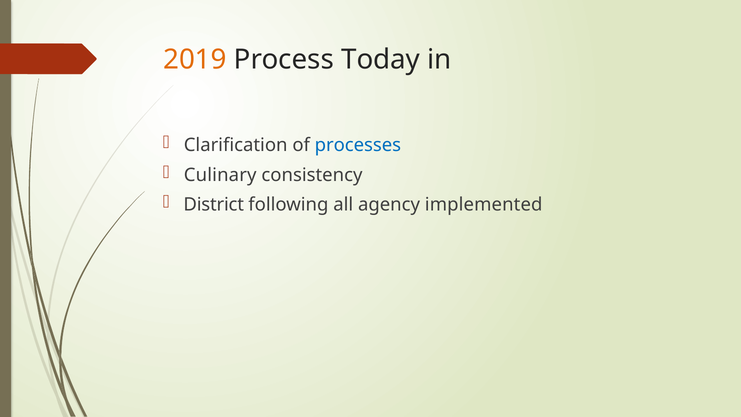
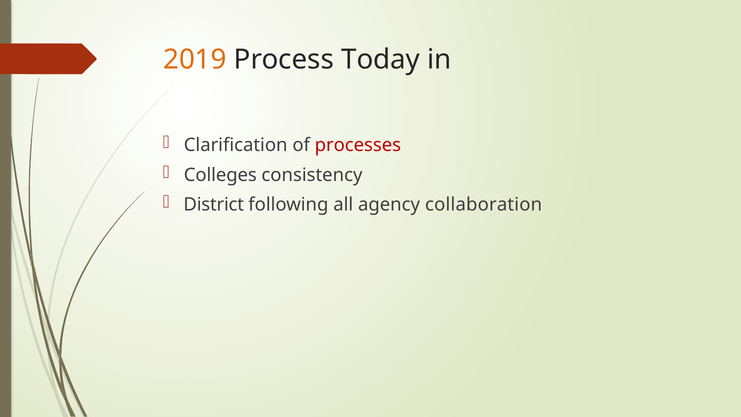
processes colour: blue -> red
Culinary: Culinary -> Colleges
implemented: implemented -> collaboration
